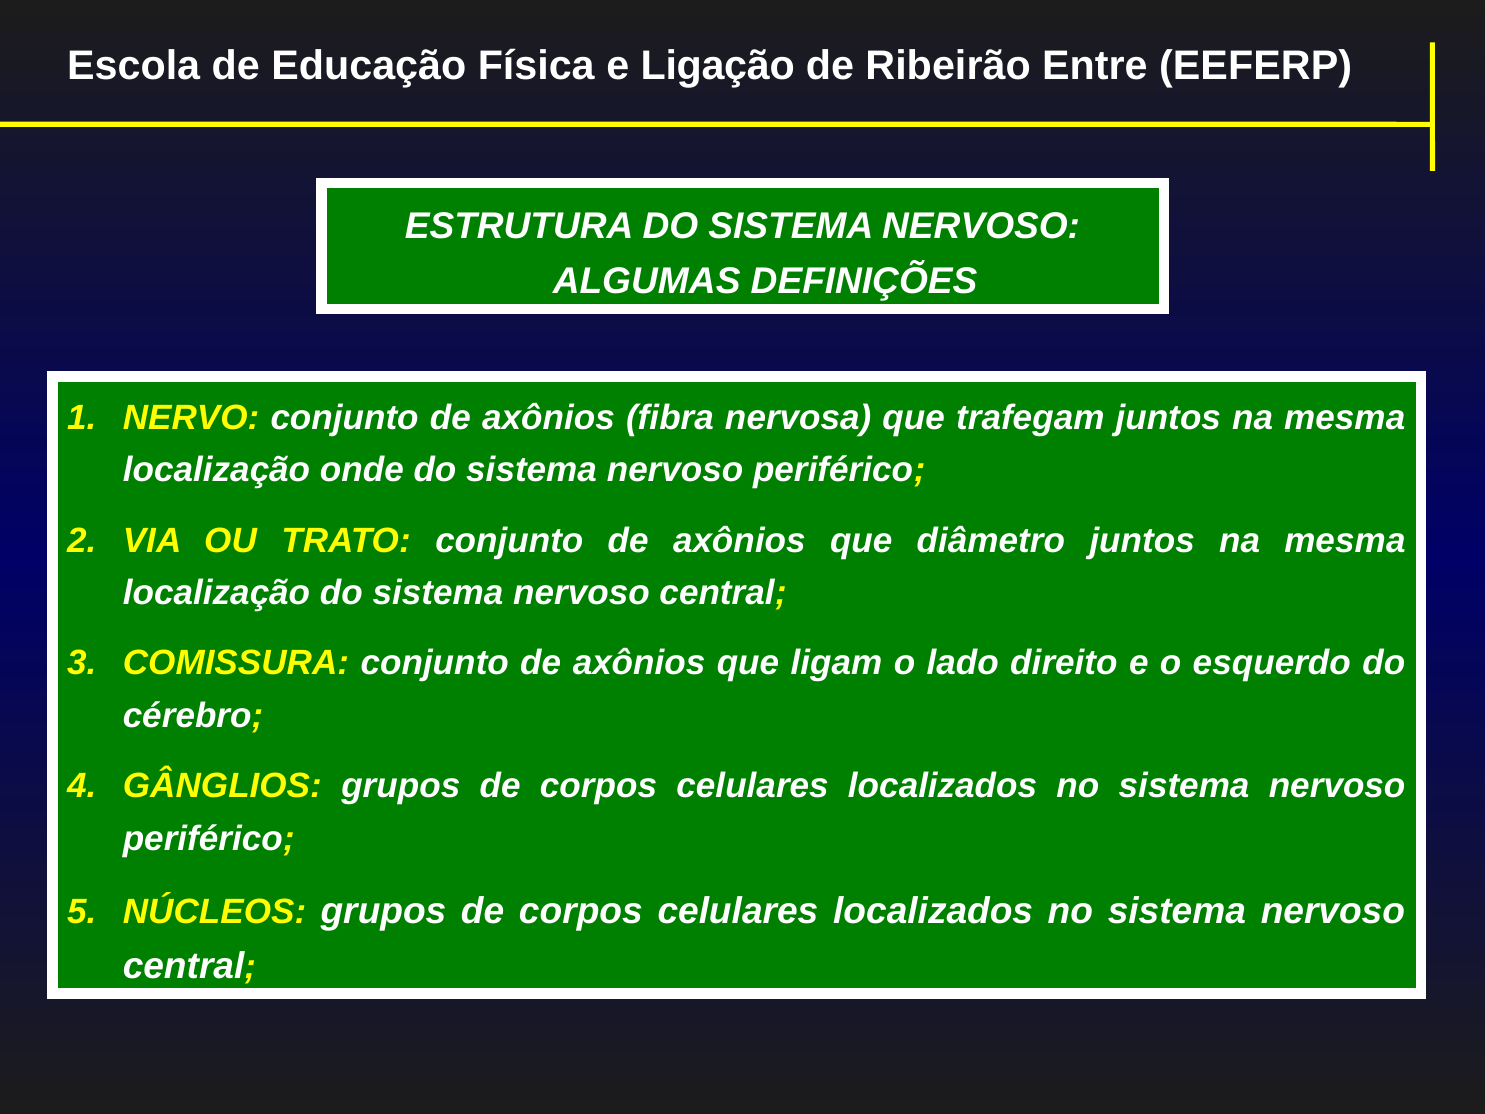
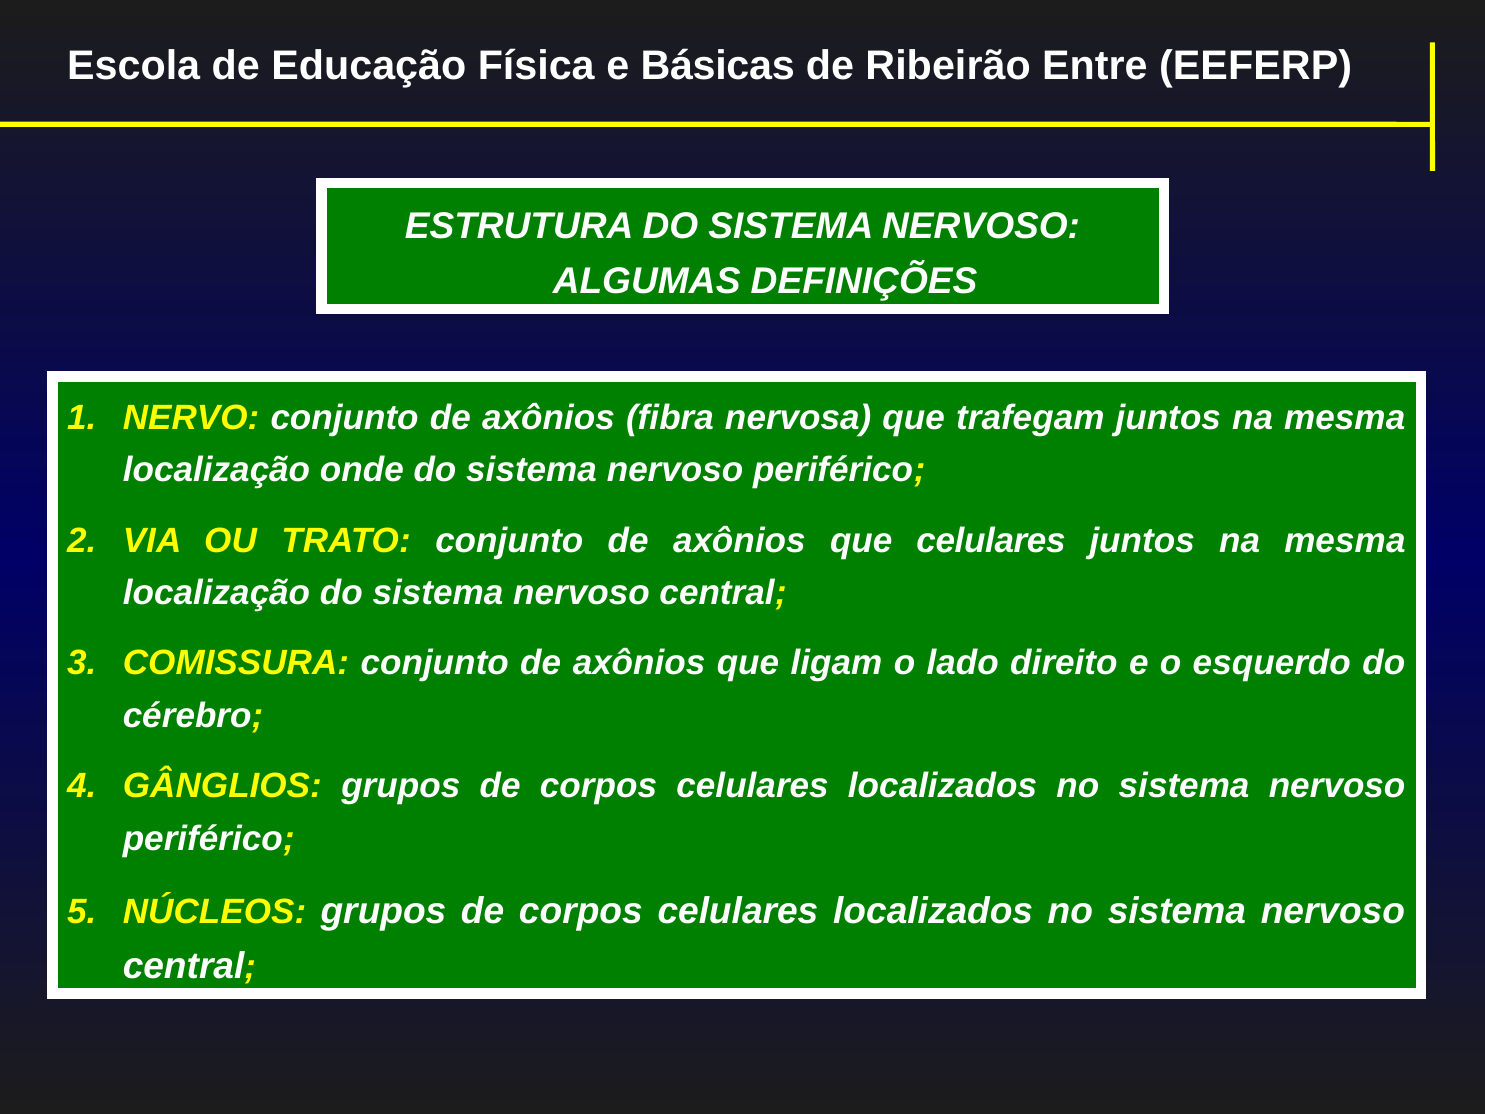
Ligação: Ligação -> Básicas
que diâmetro: diâmetro -> celulares
